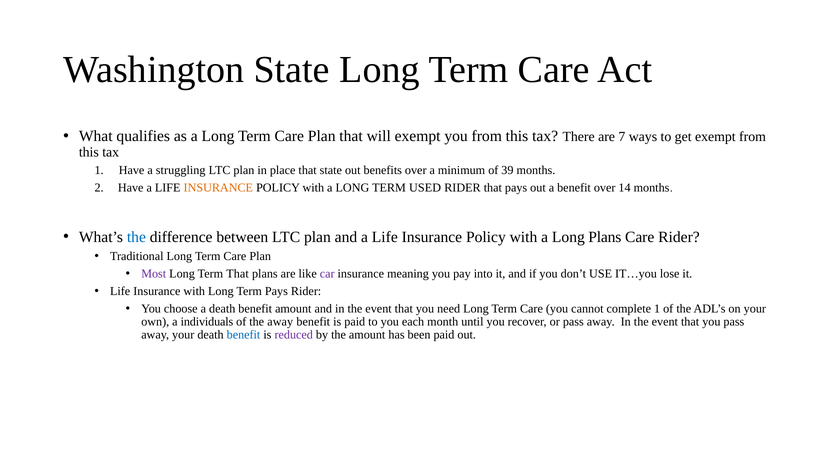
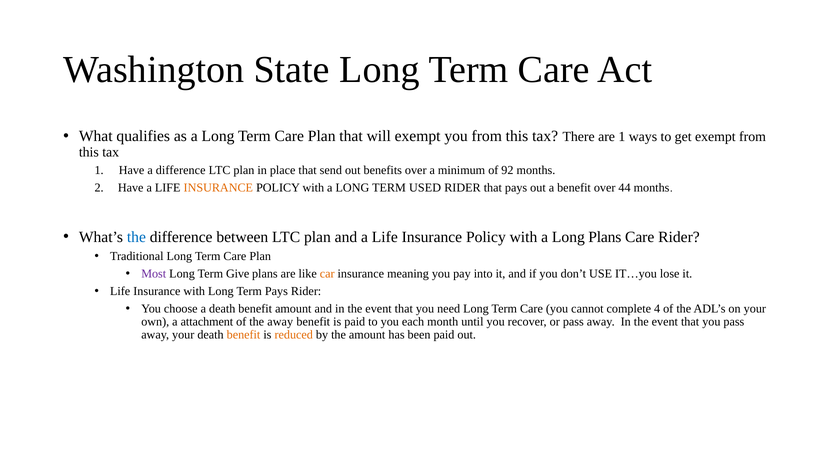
are 7: 7 -> 1
a struggling: struggling -> difference
that state: state -> send
39: 39 -> 92
14: 14 -> 44
Term That: That -> Give
car colour: purple -> orange
complete 1: 1 -> 4
individuals: individuals -> attachment
benefit at (244, 335) colour: blue -> orange
reduced colour: purple -> orange
